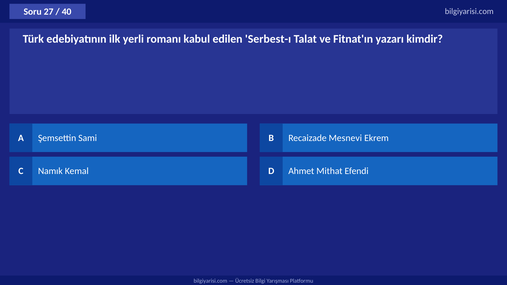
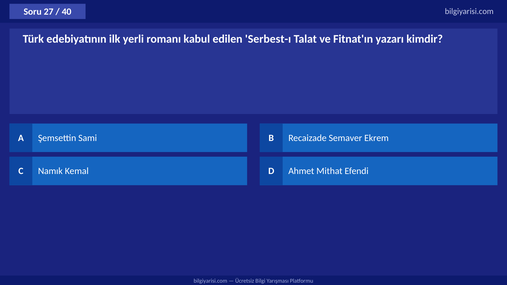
Mesnevi: Mesnevi -> Semaver
